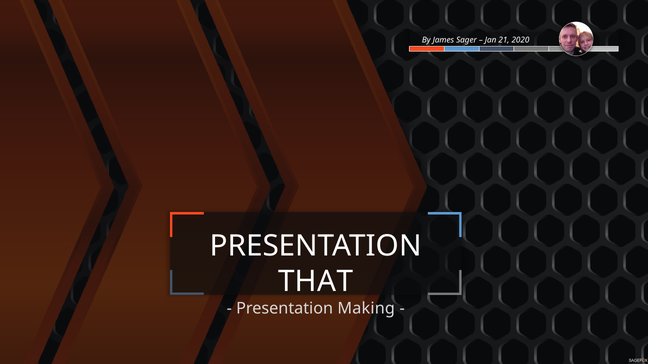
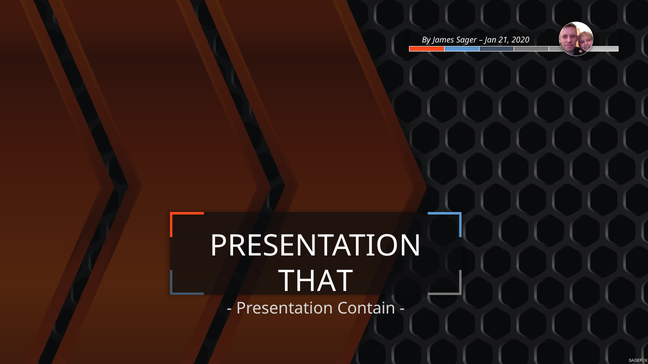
Making: Making -> Contain
